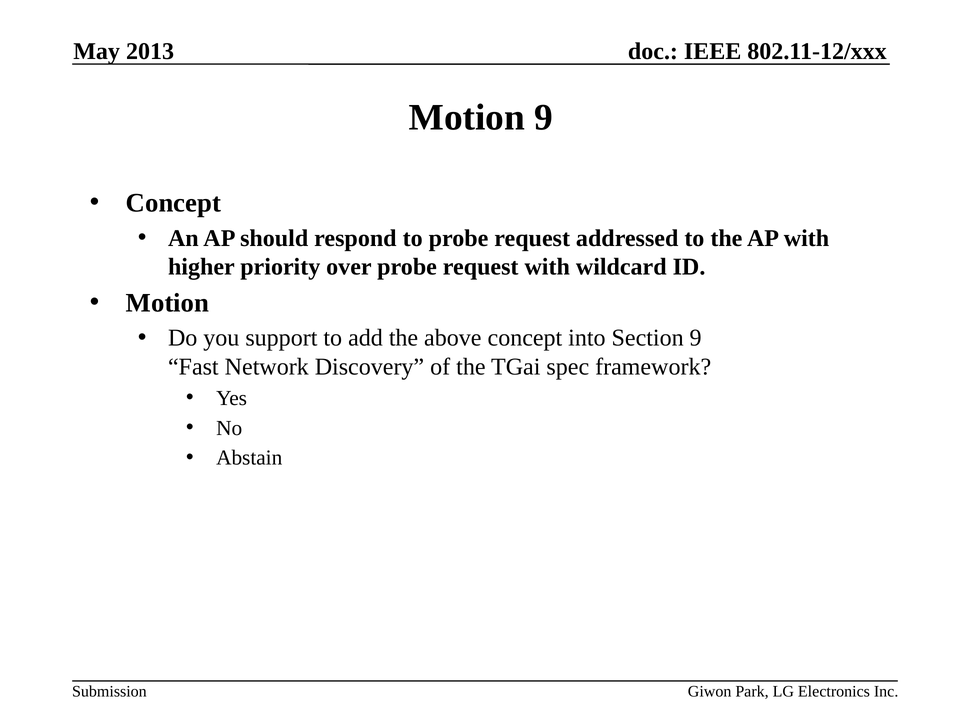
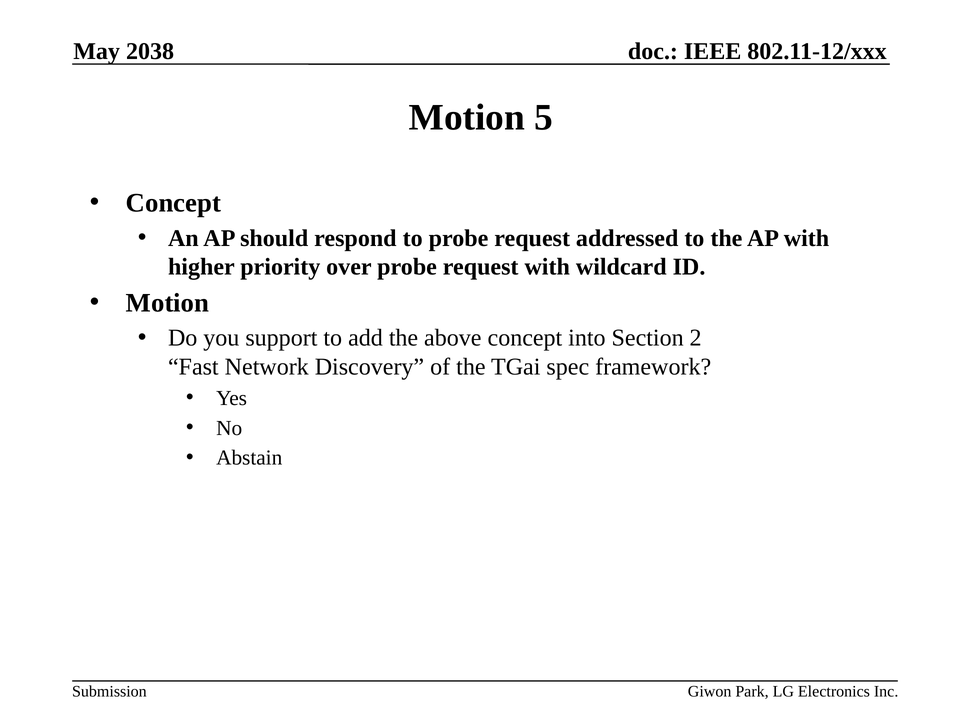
2013: 2013 -> 2038
Motion 9: 9 -> 5
Section 9: 9 -> 2
